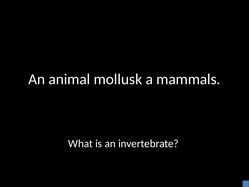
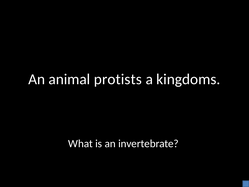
mollusk: mollusk -> protists
mammals: mammals -> kingdoms
